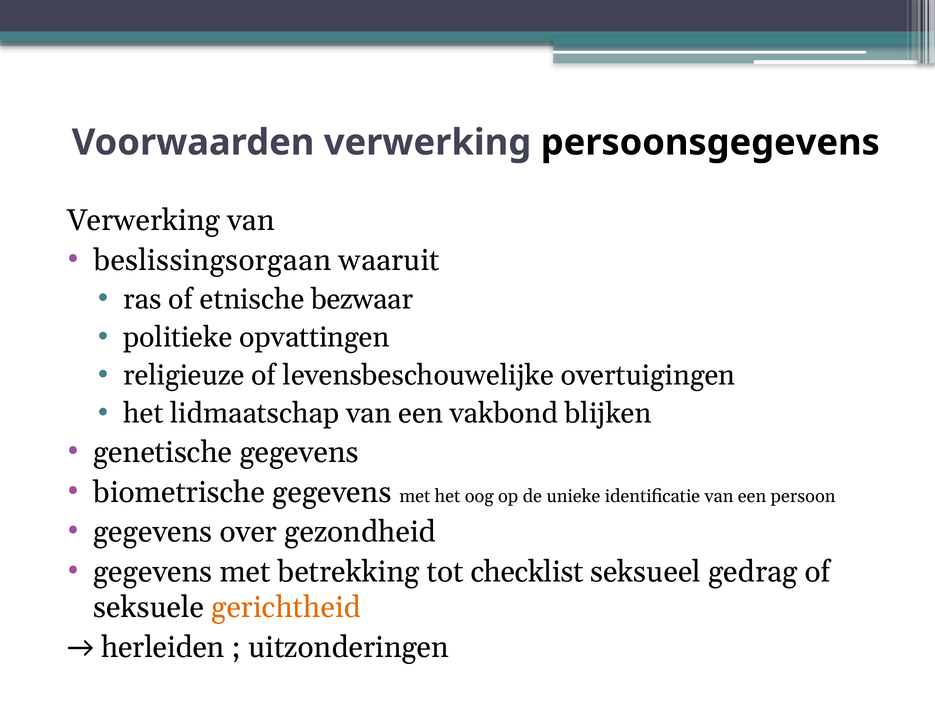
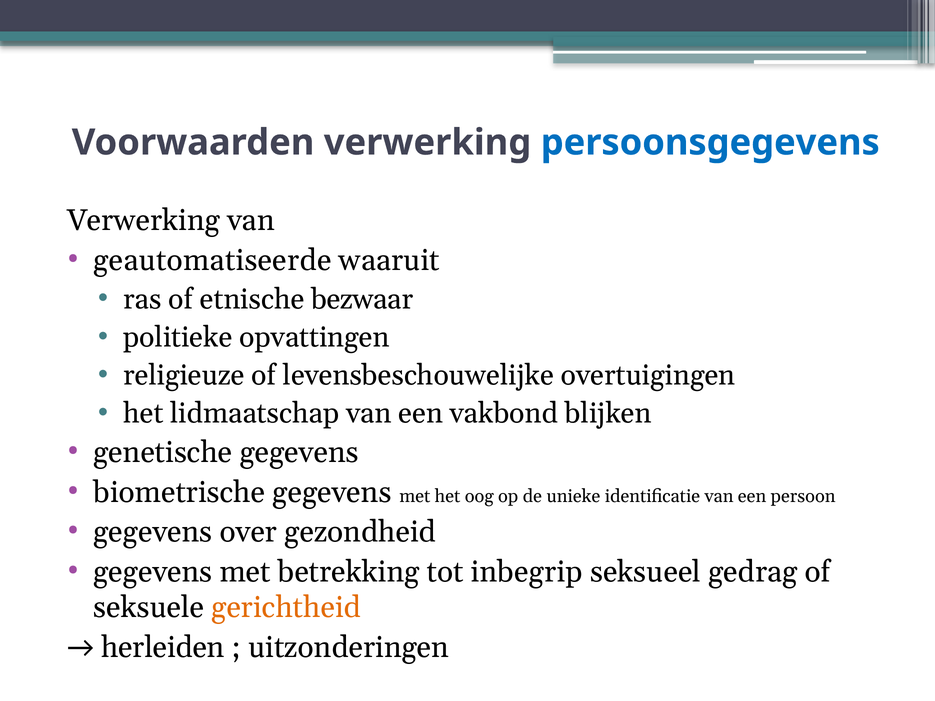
persoonsgegevens colour: black -> blue
beslissingsorgaan: beslissingsorgaan -> geautomatiseerde
checklist: checklist -> inbegrip
